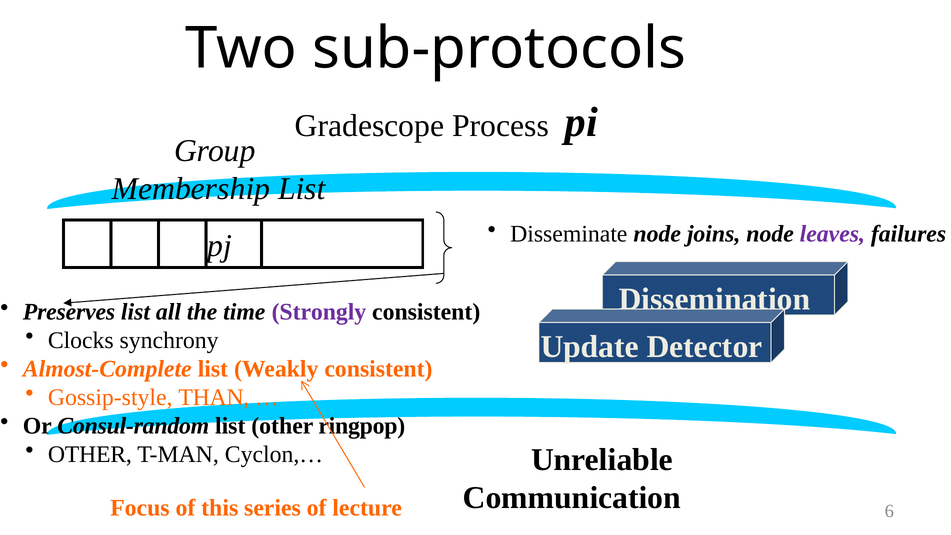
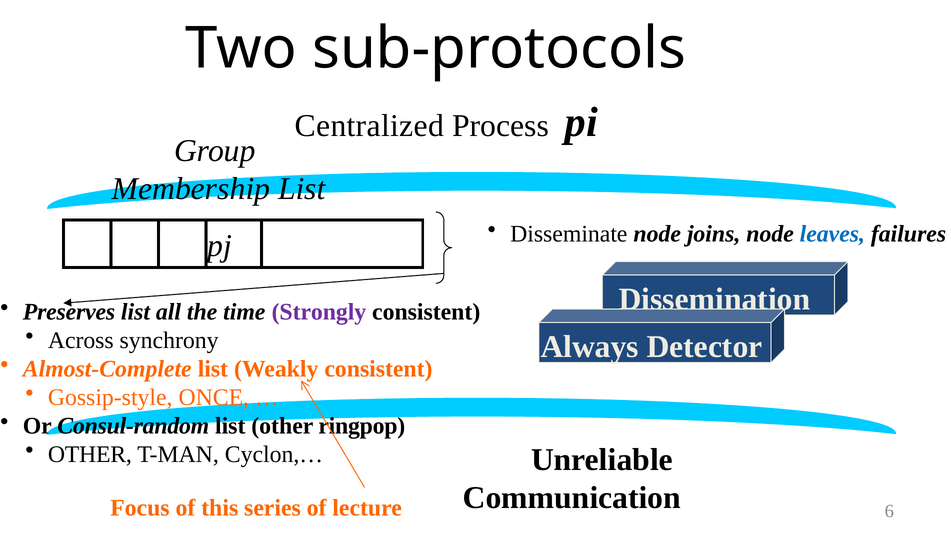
Gradescope: Gradescope -> Centralized
leaves colour: purple -> blue
Clocks: Clocks -> Across
Update: Update -> Always
THAN: THAN -> ONCE
